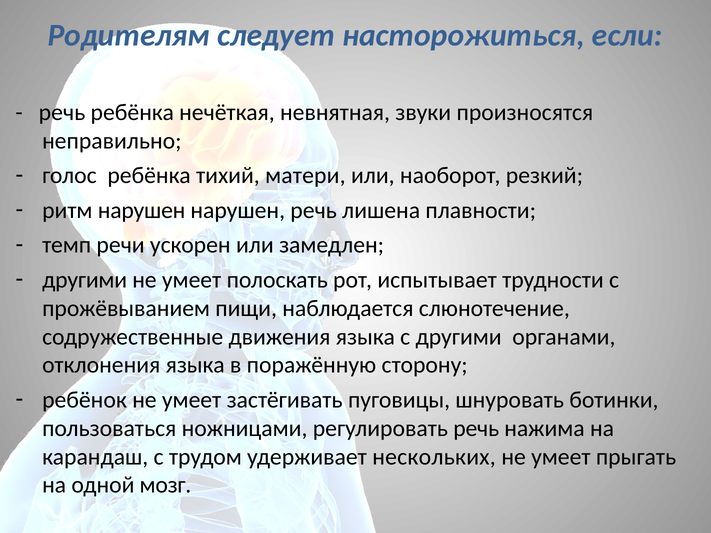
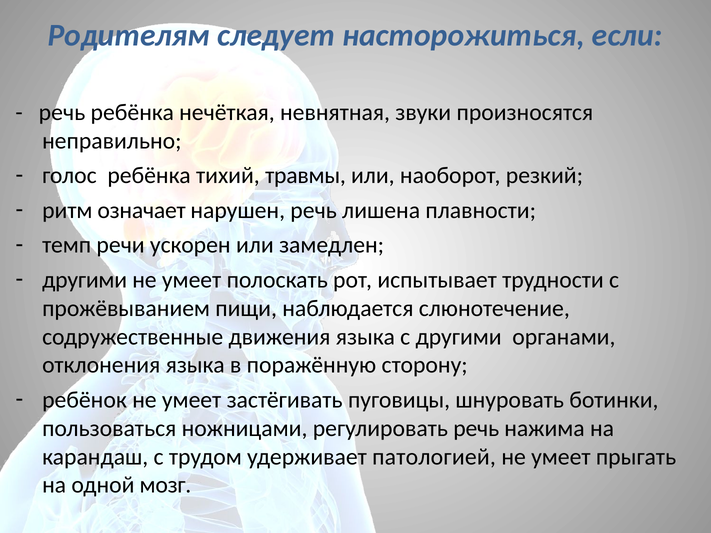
матери: матери -> травмы
ритм нарушен: нарушен -> означает
нескольких: нескольких -> патологией
